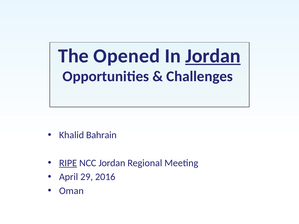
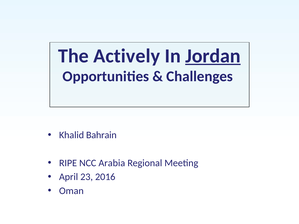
Opened: Opened -> Actively
RIPE underline: present -> none
NCC Jordan: Jordan -> Arabia
29: 29 -> 23
